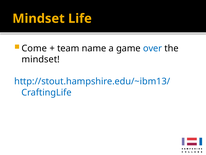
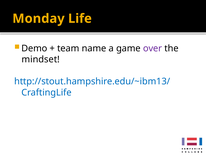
Mindset at (39, 19): Mindset -> Monday
Come: Come -> Demo
over colour: blue -> purple
